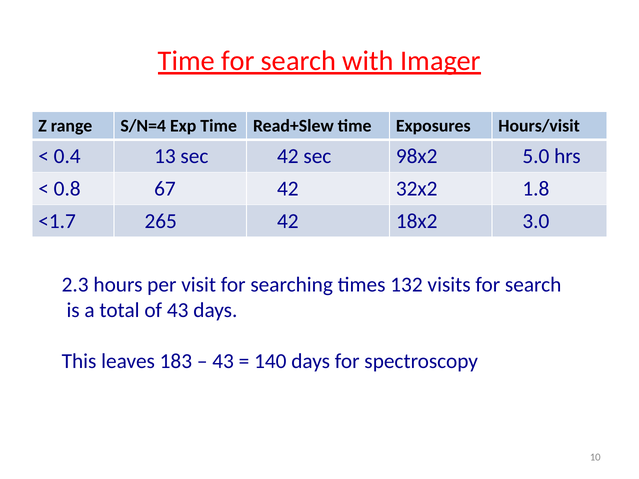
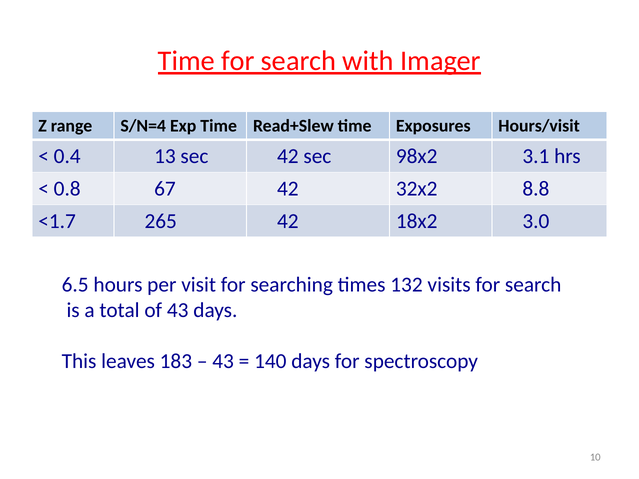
5.0: 5.0 -> 3.1
1.8: 1.8 -> 8.8
2.3: 2.3 -> 6.5
